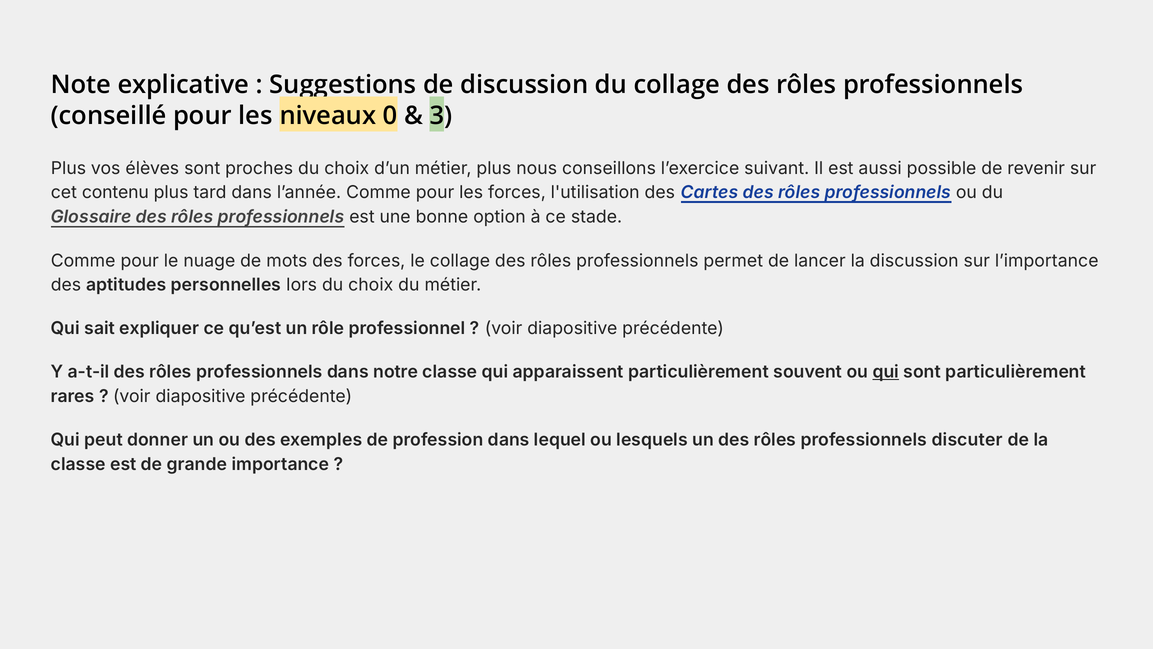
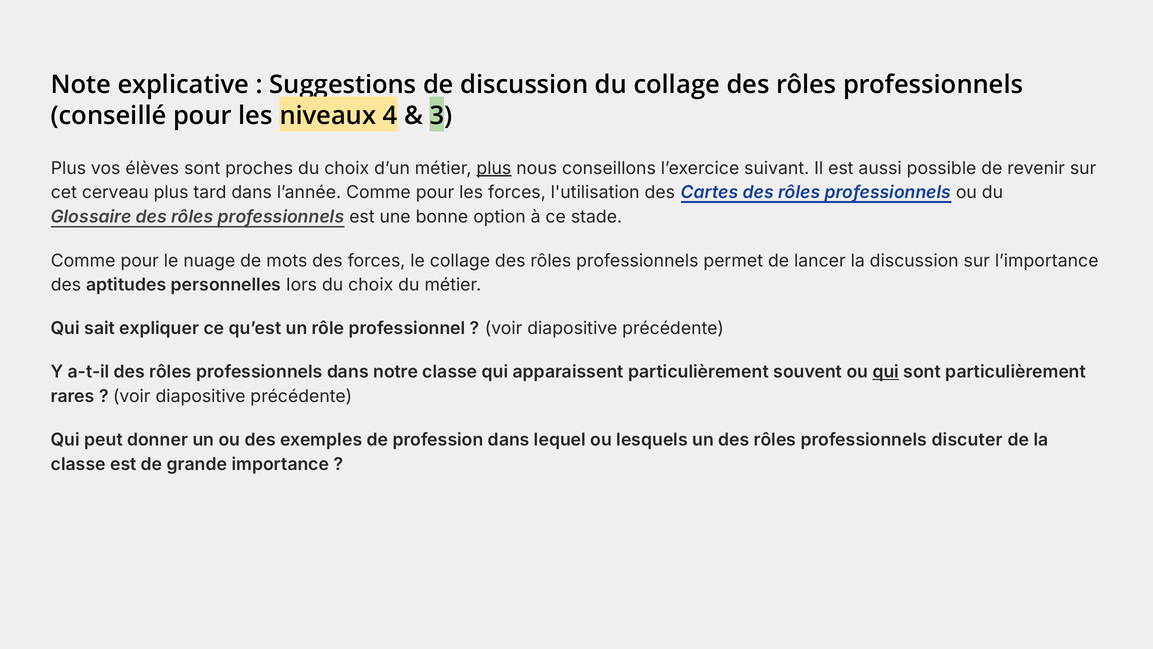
0: 0 -> 4
plus at (494, 168) underline: none -> present
contenu: contenu -> cerveau
